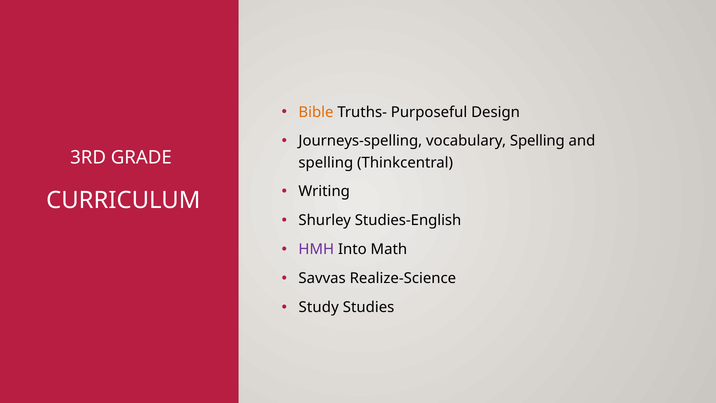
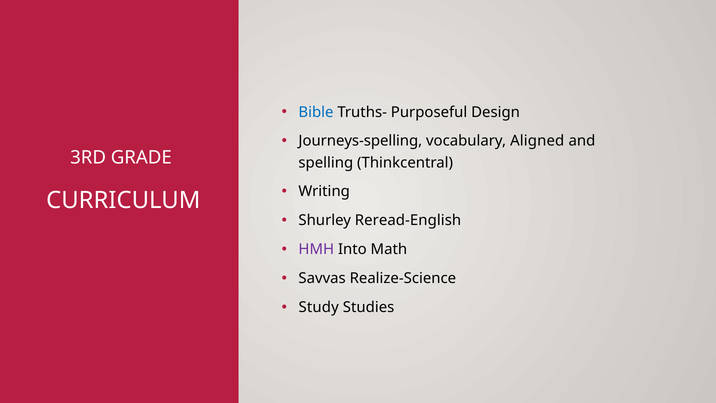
Bible colour: orange -> blue
vocabulary Spelling: Spelling -> Aligned
Studies-English: Studies-English -> Reread-English
